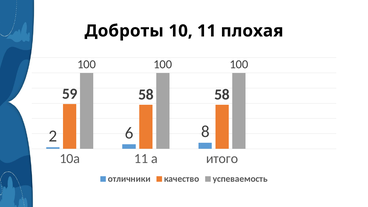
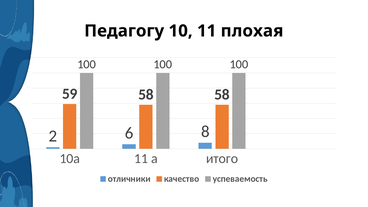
Доброты: Доброты -> Педагогу
